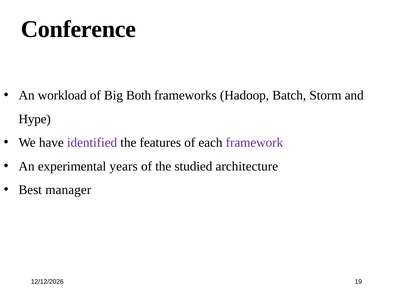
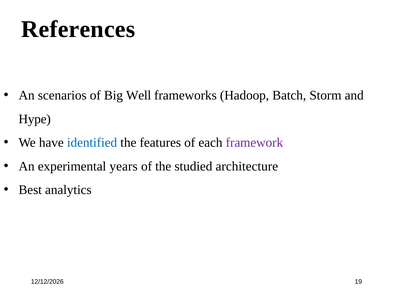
Conference: Conference -> References
workload: workload -> scenarios
Both: Both -> Well
identified colour: purple -> blue
manager: manager -> analytics
